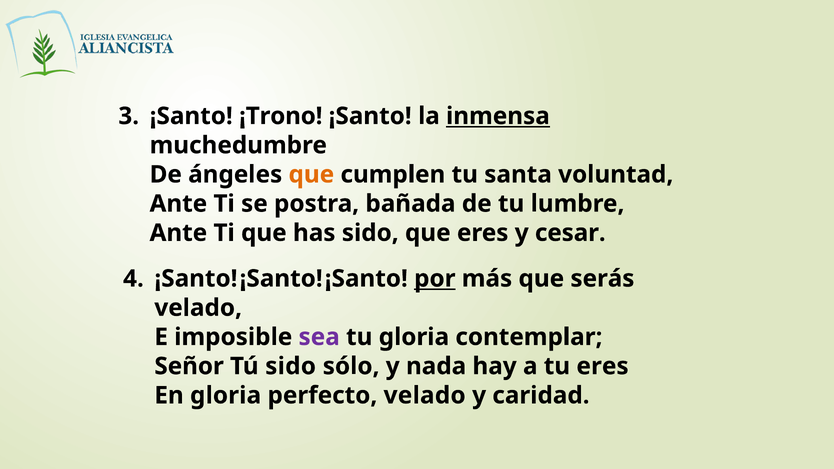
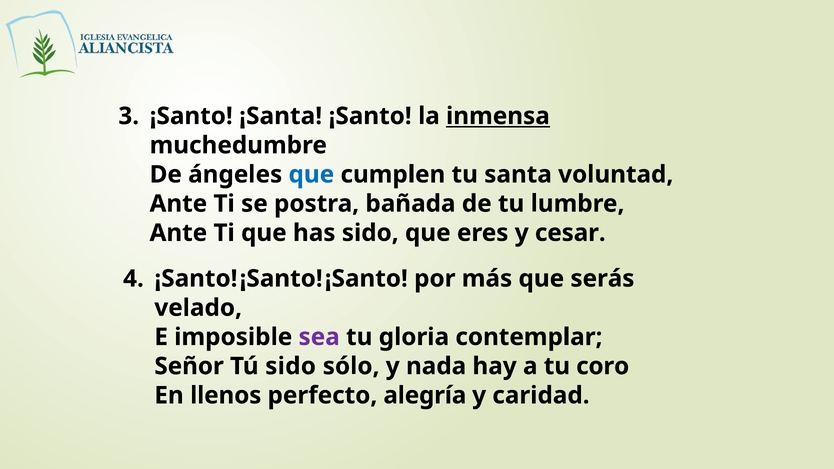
¡Trono: ¡Trono -> ¡Santa
que at (311, 175) colour: orange -> blue
por underline: present -> none
tu eres: eres -> coro
En gloria: gloria -> llenos
perfecto velado: velado -> alegría
